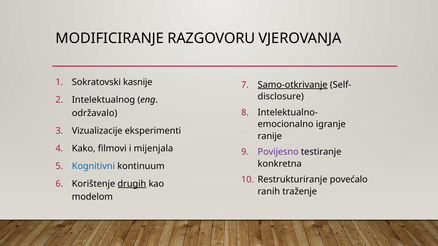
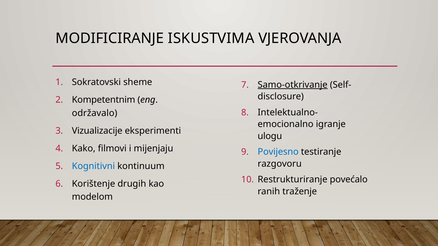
RAZGOVORU: RAZGOVORU -> ISKUSTVIMA
kasnije: kasnije -> sheme
Intelektualnog: Intelektualnog -> Kompetentnim
ranije: ranije -> ulogu
mijenjala: mijenjala -> mijenjaju
Povijesno colour: purple -> blue
konkretna: konkretna -> razgovoru
drugih underline: present -> none
